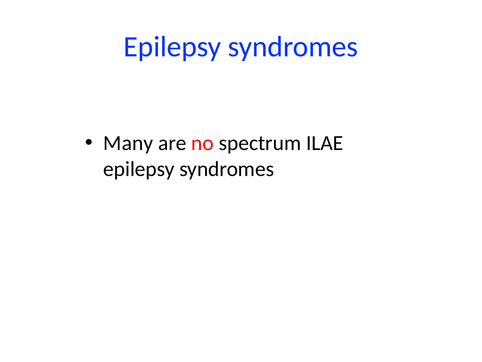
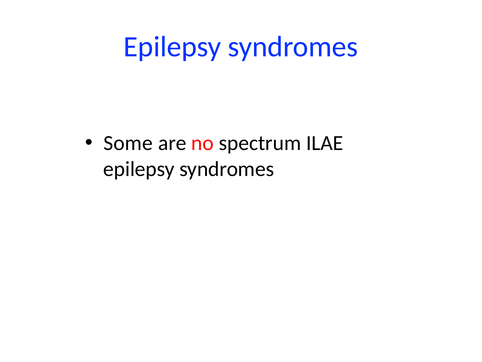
Many: Many -> Some
